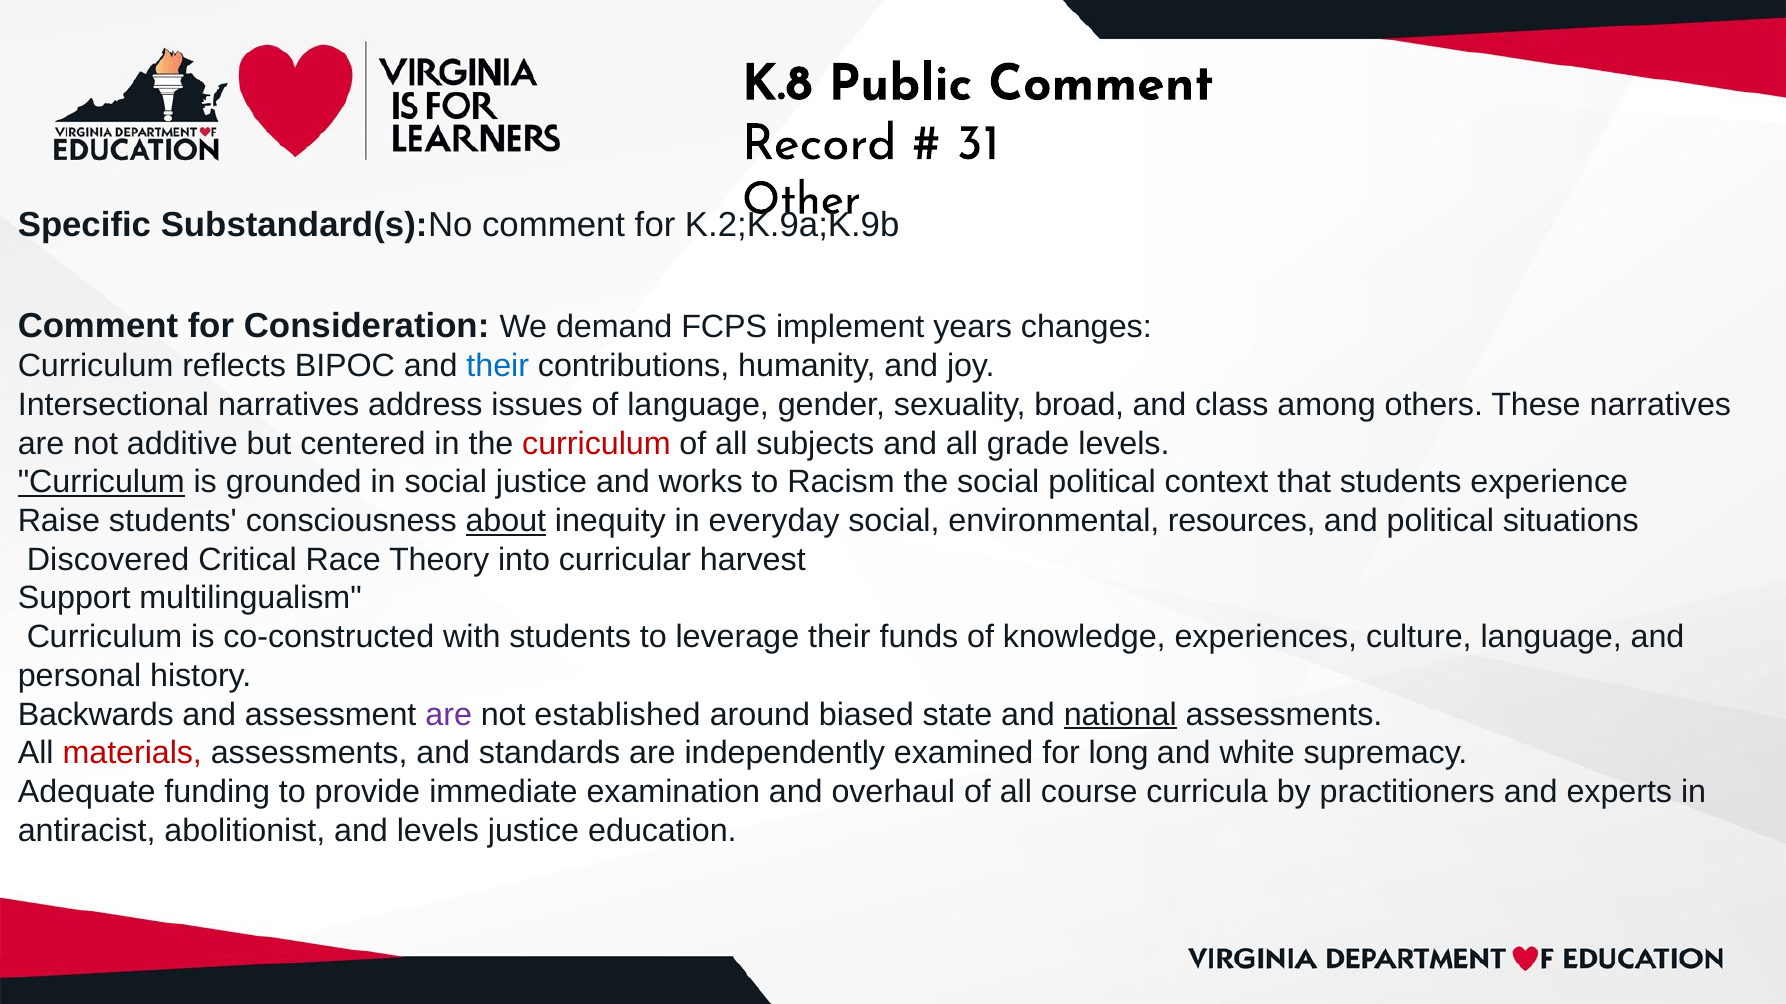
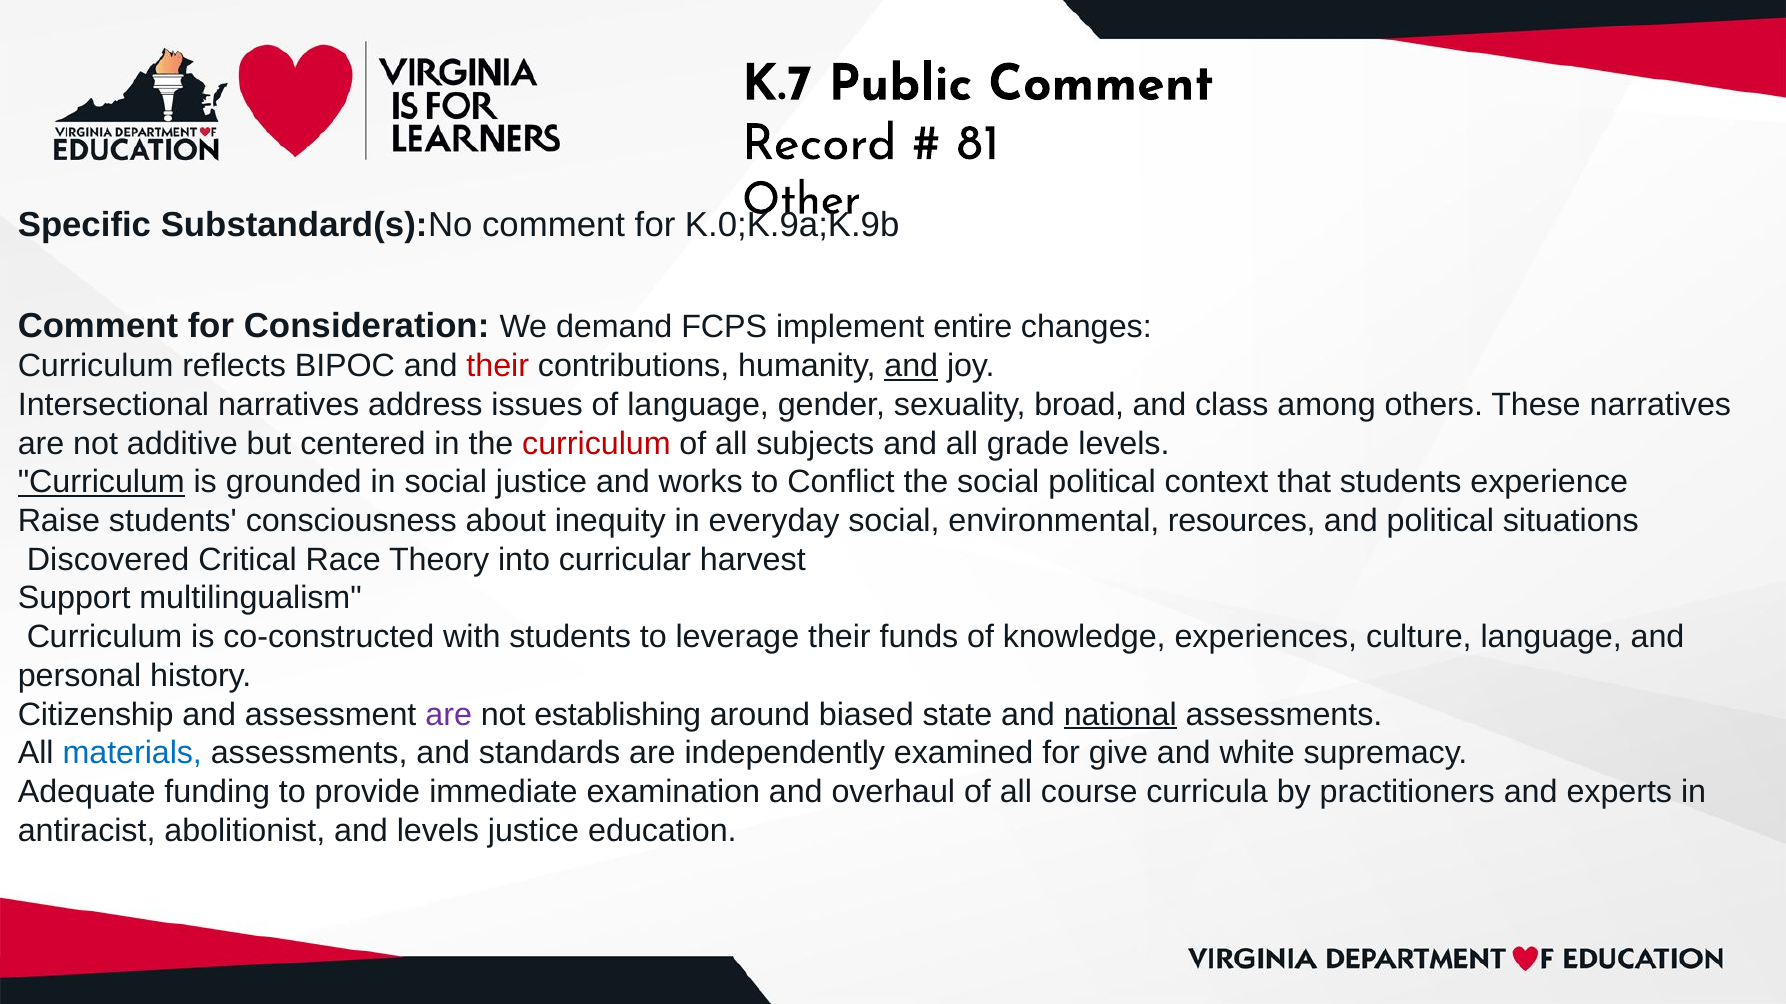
K.8: K.8 -> K.7
31: 31 -> 81
K.2;K.9a;K.9b: K.2;K.9a;K.9b -> K.0;K.9a;K.9b
years: years -> entire
their at (498, 366) colour: blue -> red
and at (911, 366) underline: none -> present
Racism: Racism -> Conflict
about underline: present -> none
Backwards: Backwards -> Citizenship
established: established -> establishing
materials colour: red -> blue
long: long -> give
